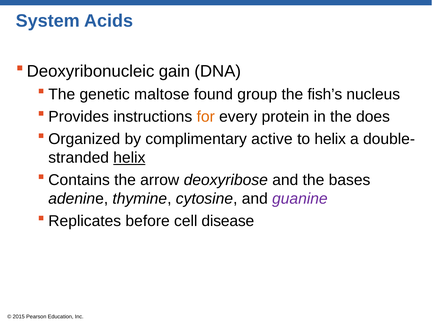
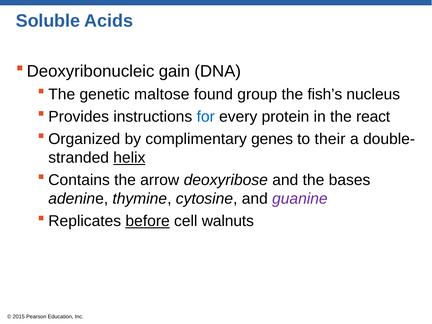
System: System -> Soluble
for colour: orange -> blue
does: does -> react
active: active -> genes
to helix: helix -> their
before underline: none -> present
disease: disease -> walnuts
